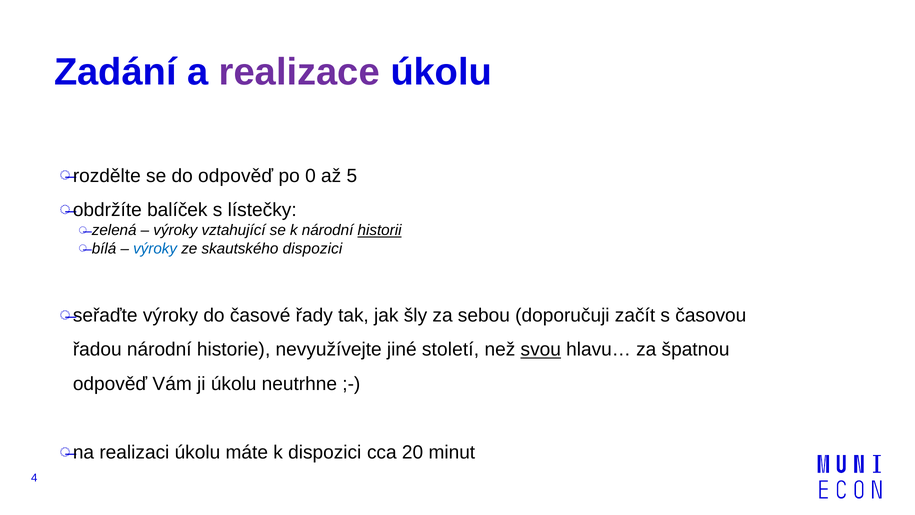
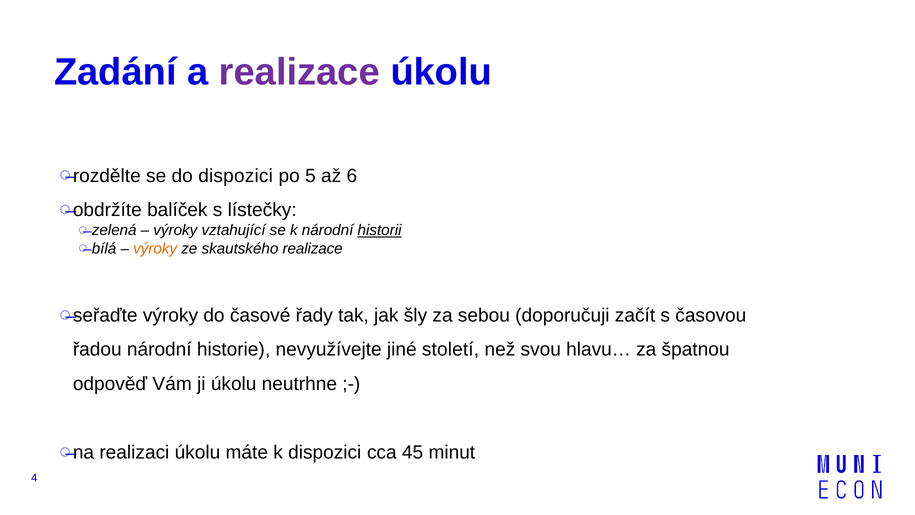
do odpověď: odpověď -> dispozici
0: 0 -> 5
5: 5 -> 6
výroky at (155, 249) colour: blue -> orange
skautského dispozici: dispozici -> realizace
svou underline: present -> none
20: 20 -> 45
